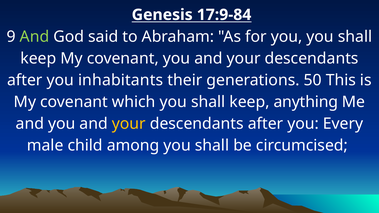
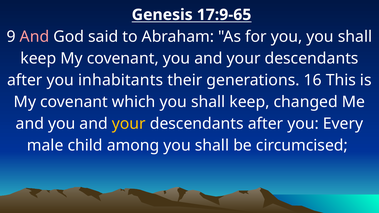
17:9-84: 17:9-84 -> 17:9-65
And at (34, 37) colour: light green -> pink
50: 50 -> 16
anything: anything -> changed
